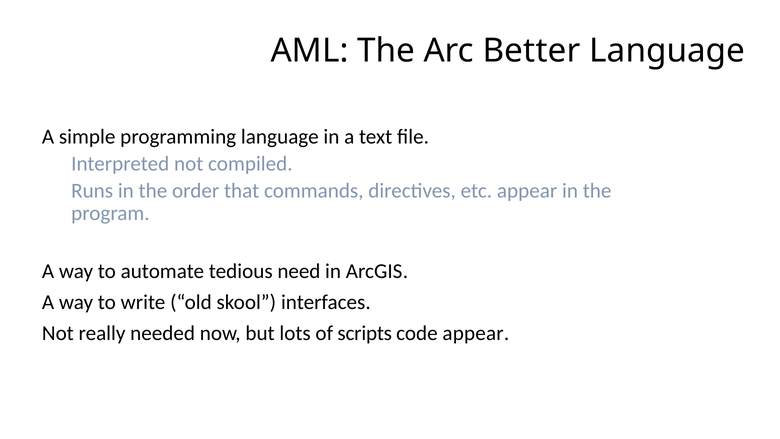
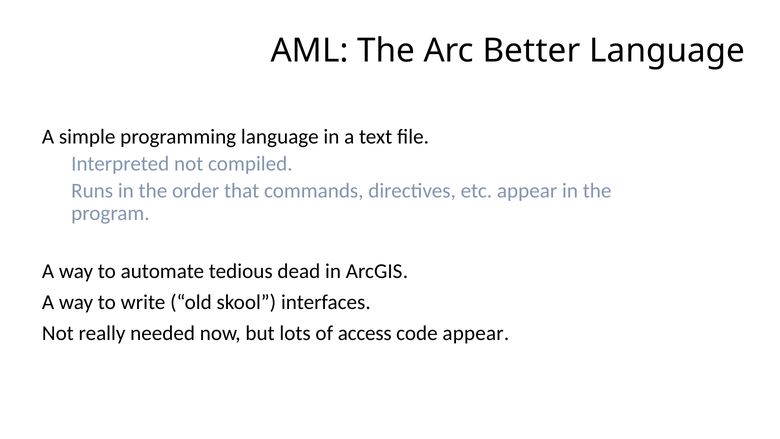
need: need -> dead
scripts: scripts -> access
